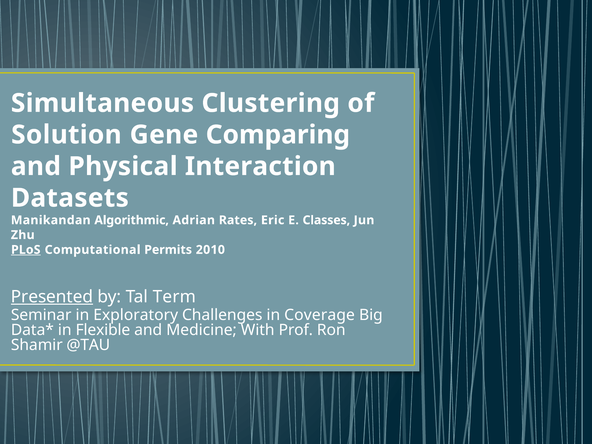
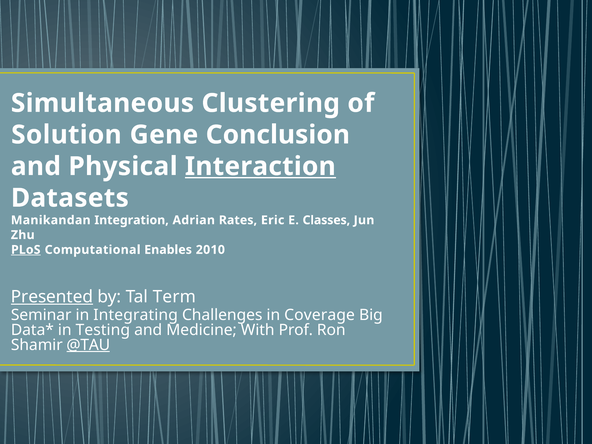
Comparing: Comparing -> Conclusion
Interaction underline: none -> present
Algorithmic: Algorithmic -> Integration
Permits: Permits -> Enables
Exploratory: Exploratory -> Integrating
Flexible: Flexible -> Testing
@TAU underline: none -> present
